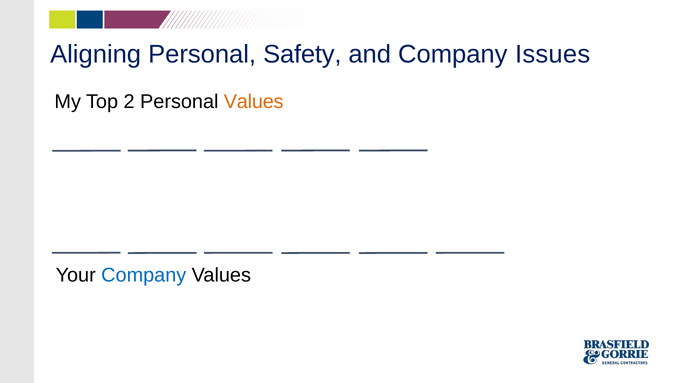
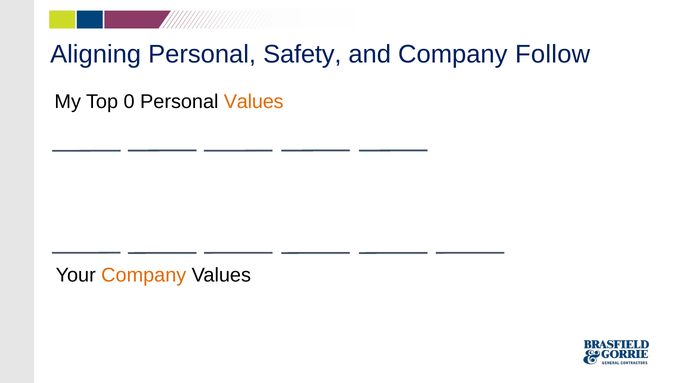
Issues: Issues -> Follow
2: 2 -> 0
Company at (144, 275) colour: blue -> orange
